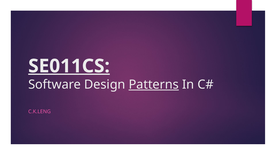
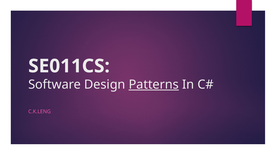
SE011CS underline: present -> none
